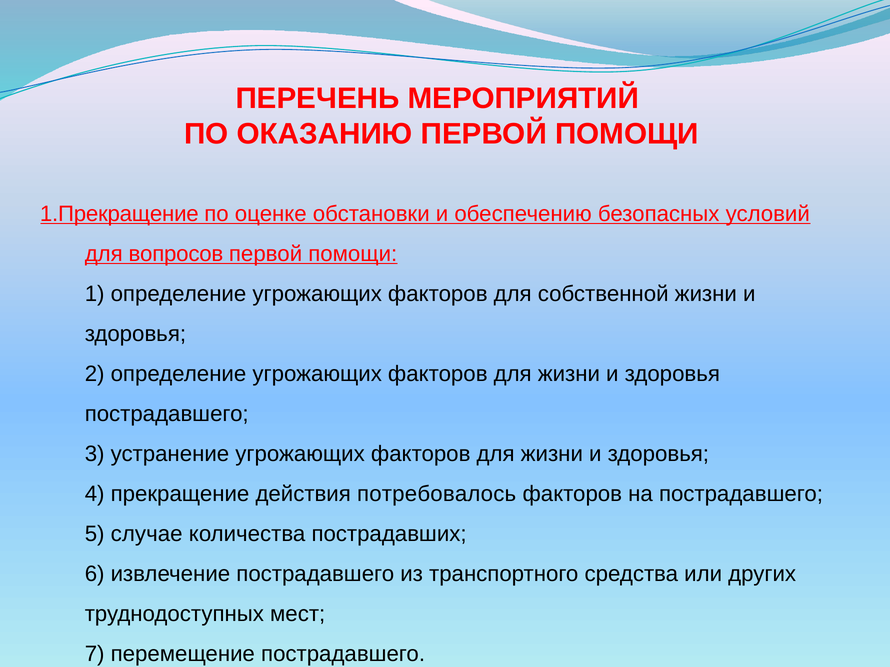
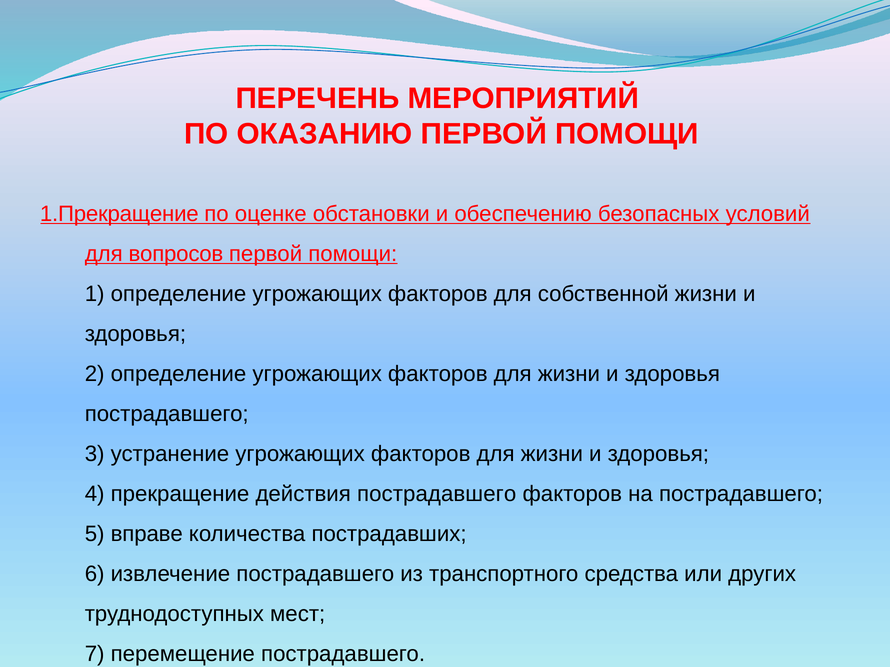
действия потребовалось: потребовалось -> пострадавшего
случае: случае -> вправе
